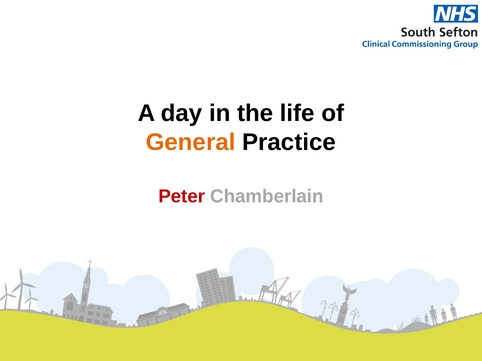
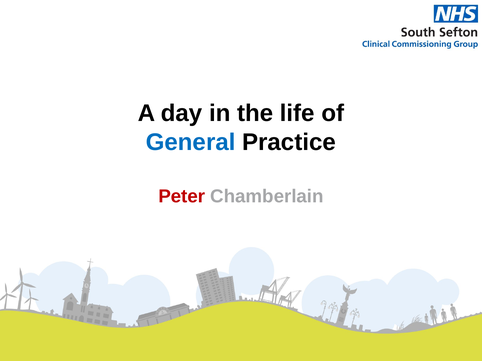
General colour: orange -> blue
